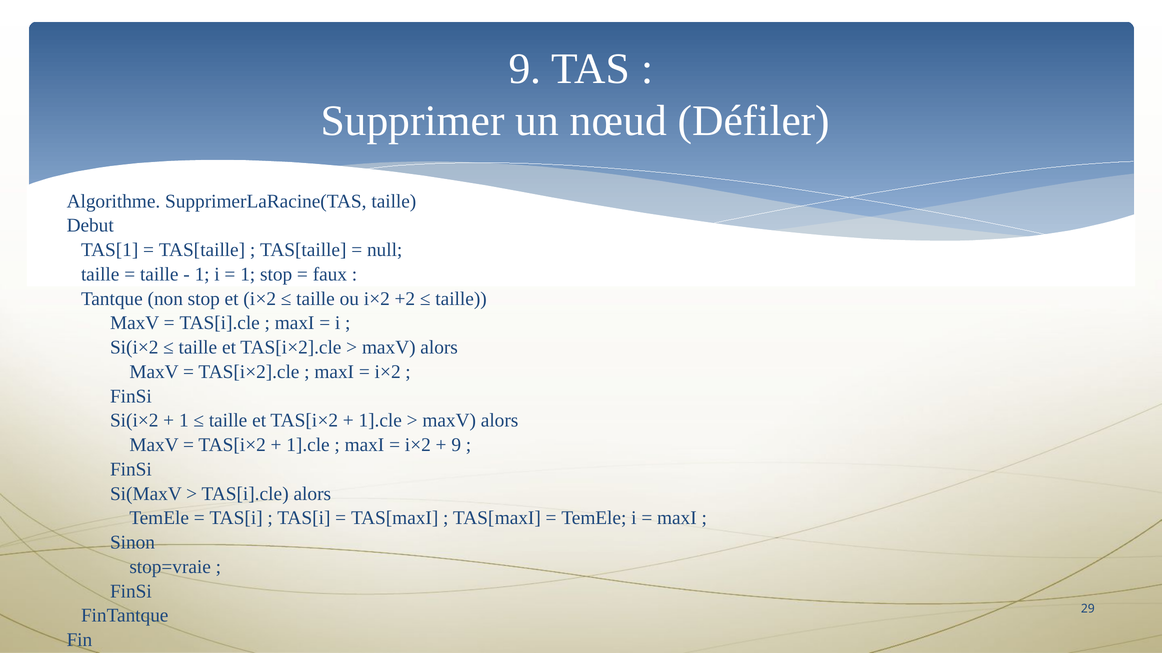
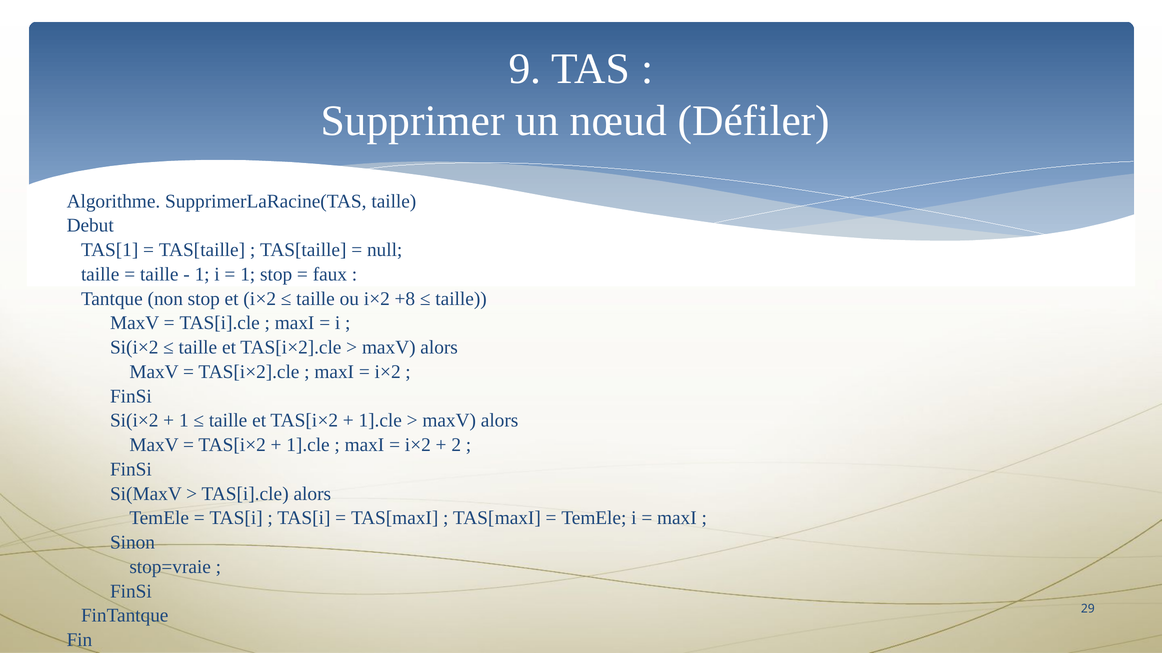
+2: +2 -> +8
9 at (456, 445): 9 -> 2
